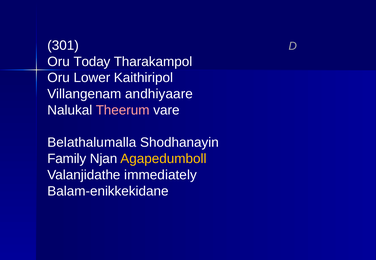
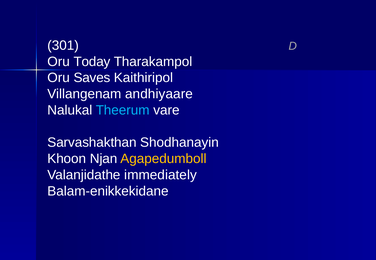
Lower: Lower -> Saves
Theerum colour: pink -> light blue
Belathalumalla: Belathalumalla -> Sarvashakthan
Family: Family -> Khoon
